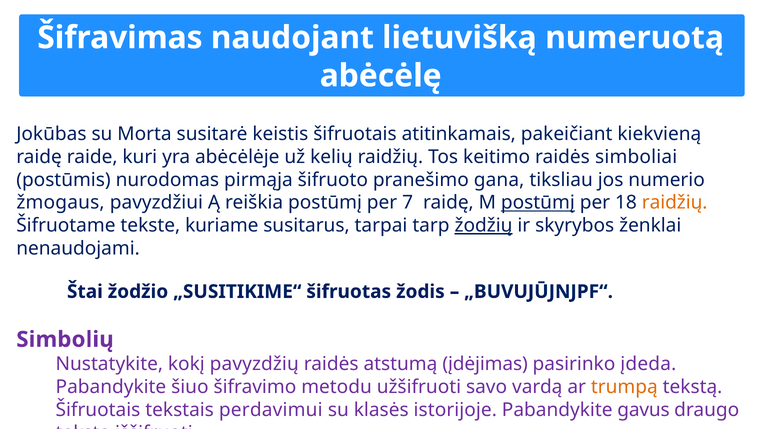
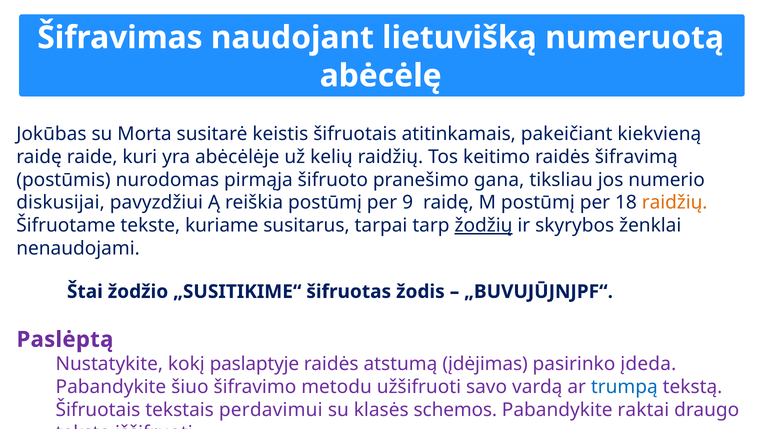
simboliai: simboliai -> šifravimą
žmogaus: žmogaus -> diskusijai
7: 7 -> 9
postūmį at (538, 203) underline: present -> none
Simbolių: Simbolių -> Paslėptą
pavyzdžių: pavyzdžių -> paslaptyje
trumpą colour: orange -> blue
istorijoje: istorijoje -> schemos
gavus: gavus -> raktai
